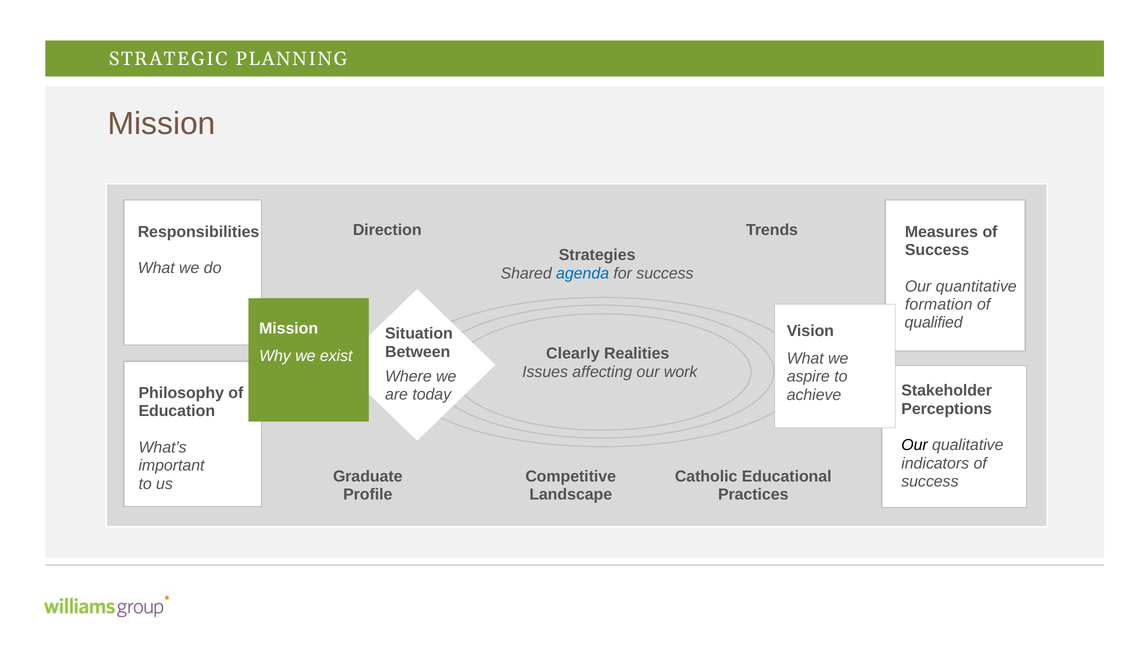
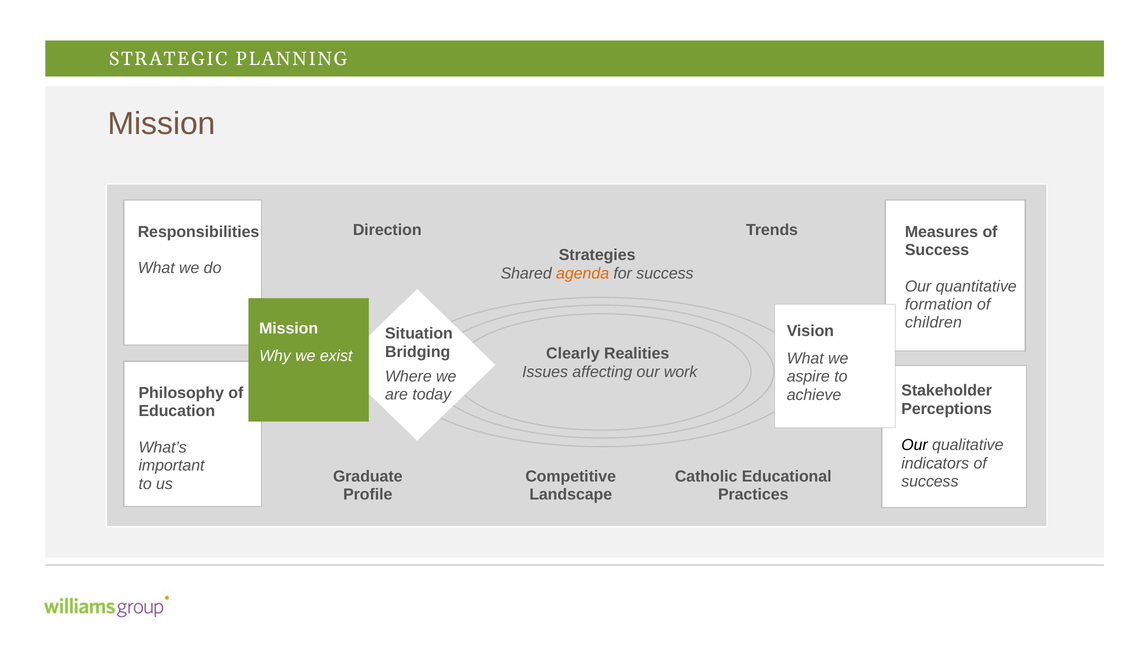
agenda colour: blue -> orange
qualified: qualified -> children
Between: Between -> Bridging
